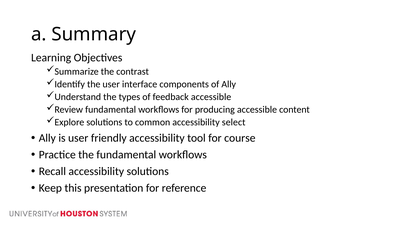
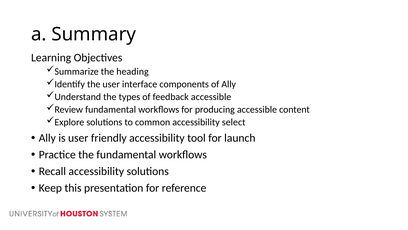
contrast: contrast -> heading
course: course -> launch
